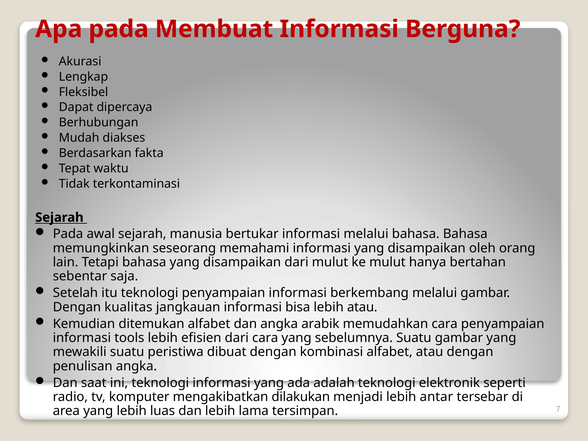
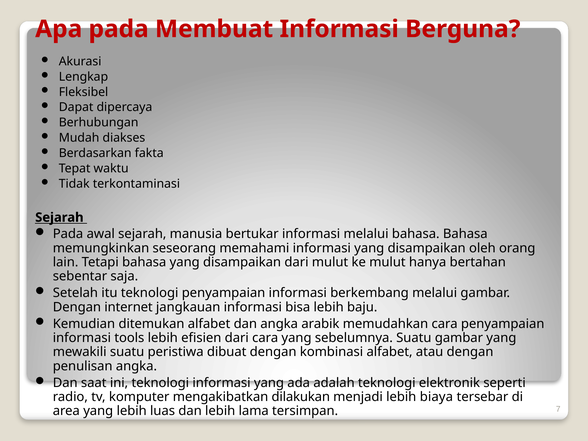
kualitas: kualitas -> internet
lebih atau: atau -> baju
antar: antar -> biaya
